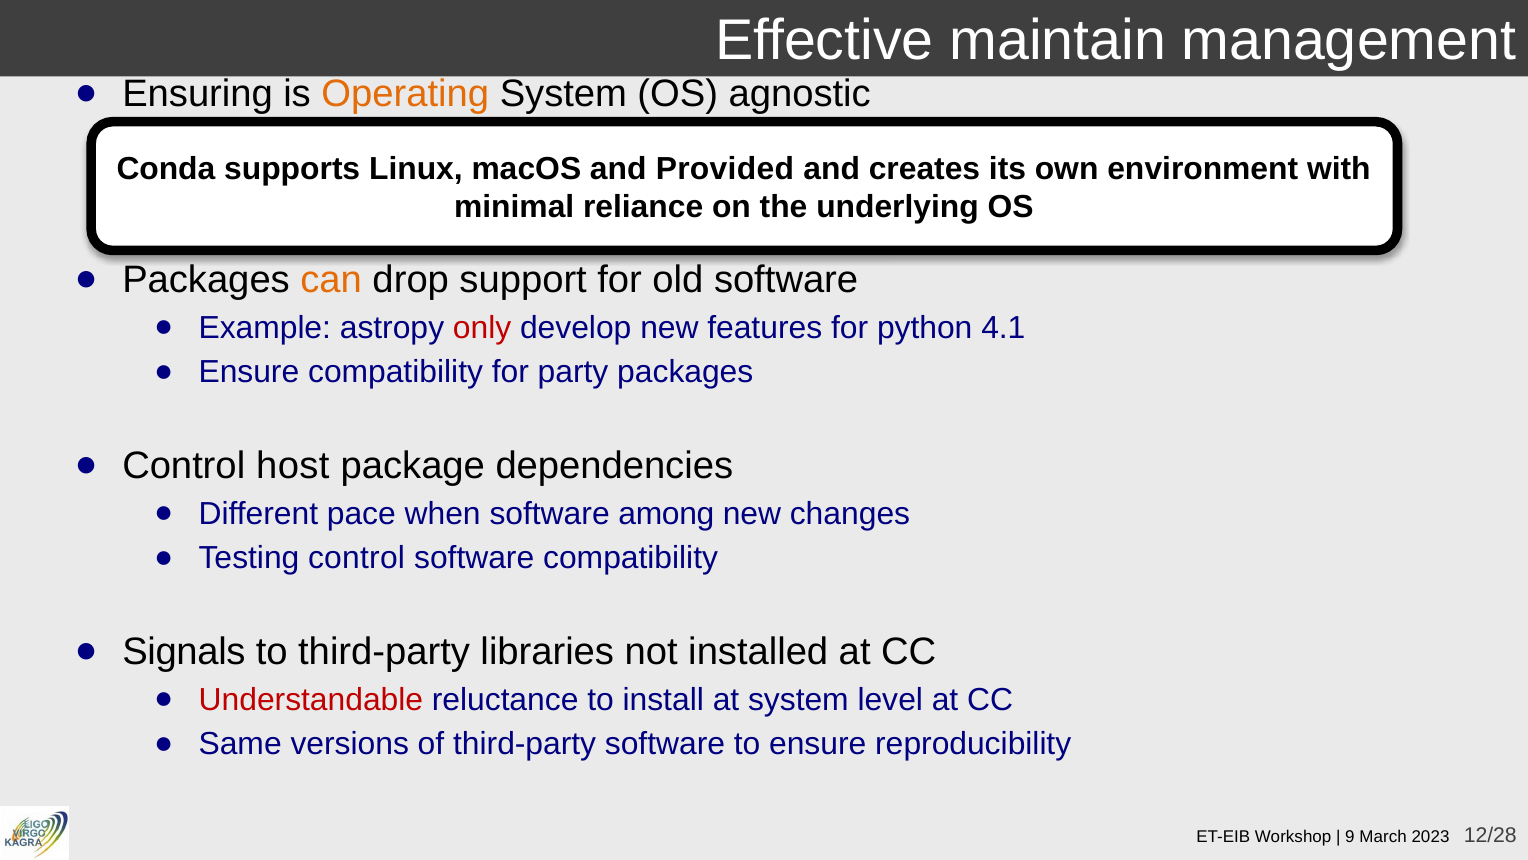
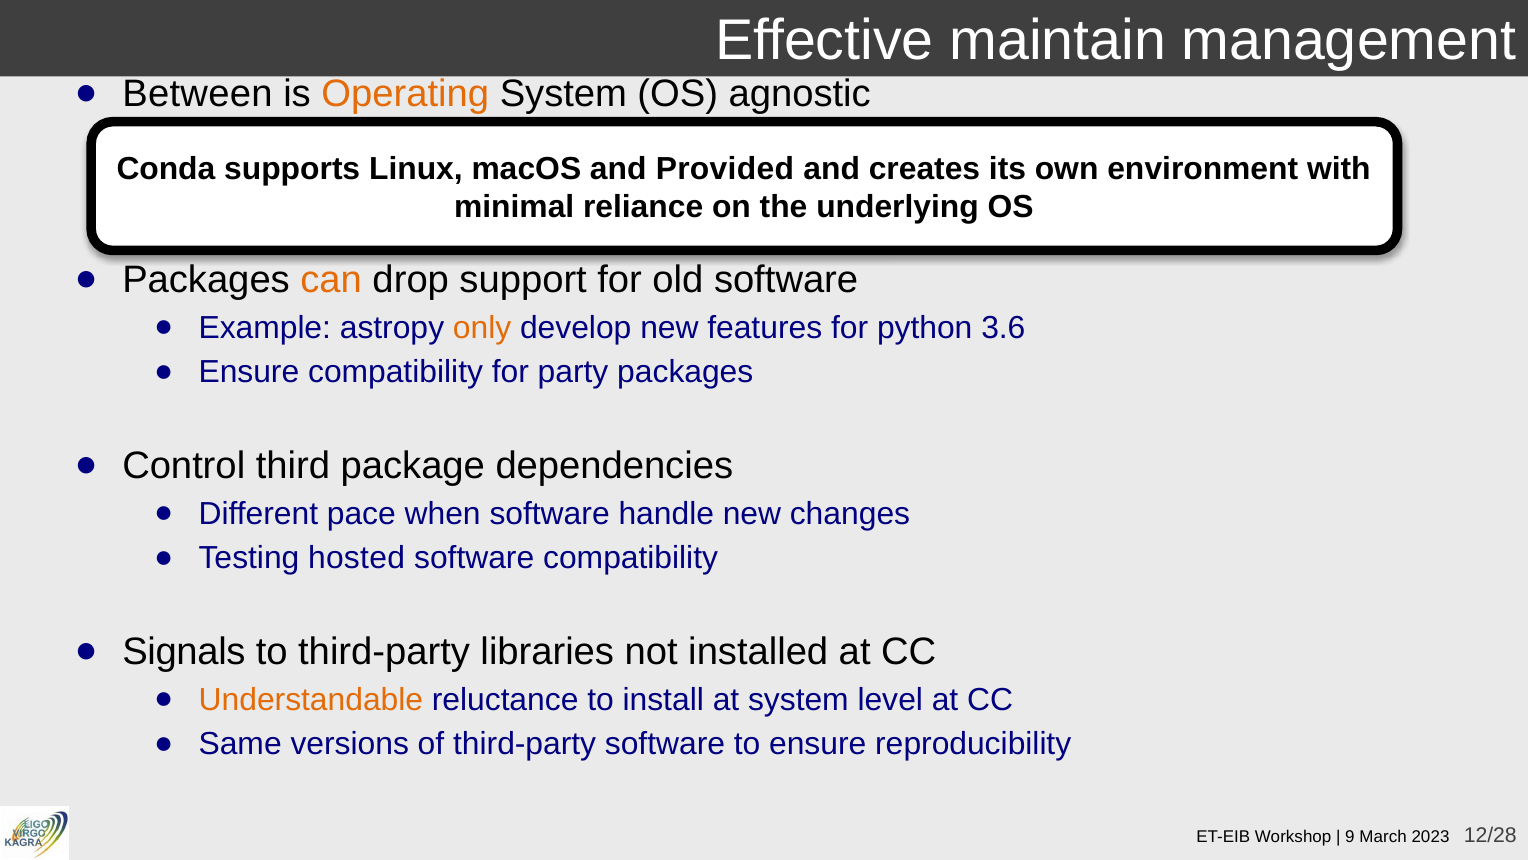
Ensuring at (198, 94): Ensuring -> Between
only colour: red -> orange
4.1: 4.1 -> 3.6
host: host -> third
among: among -> handle
Testing control: control -> hosted
Understandable colour: red -> orange
